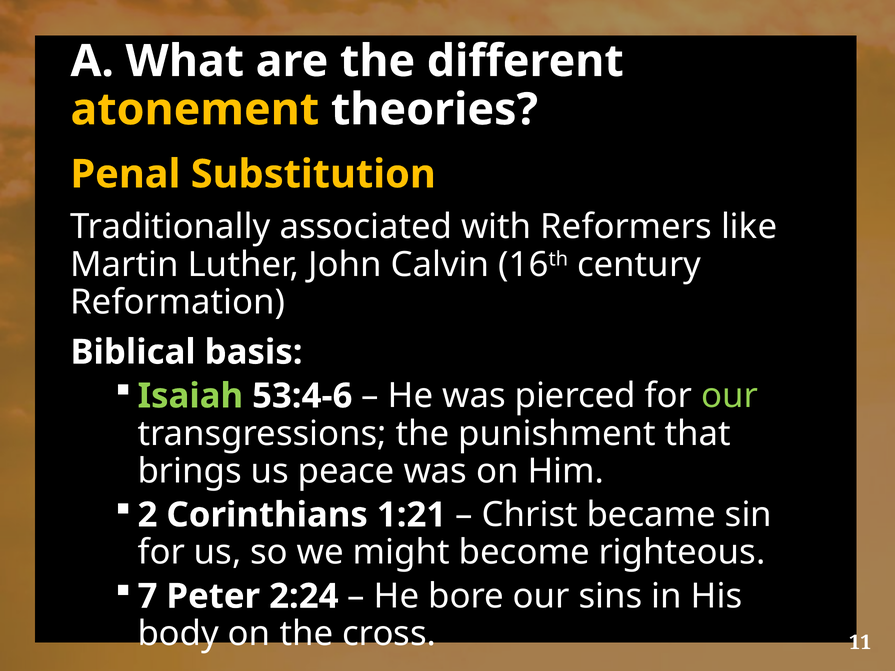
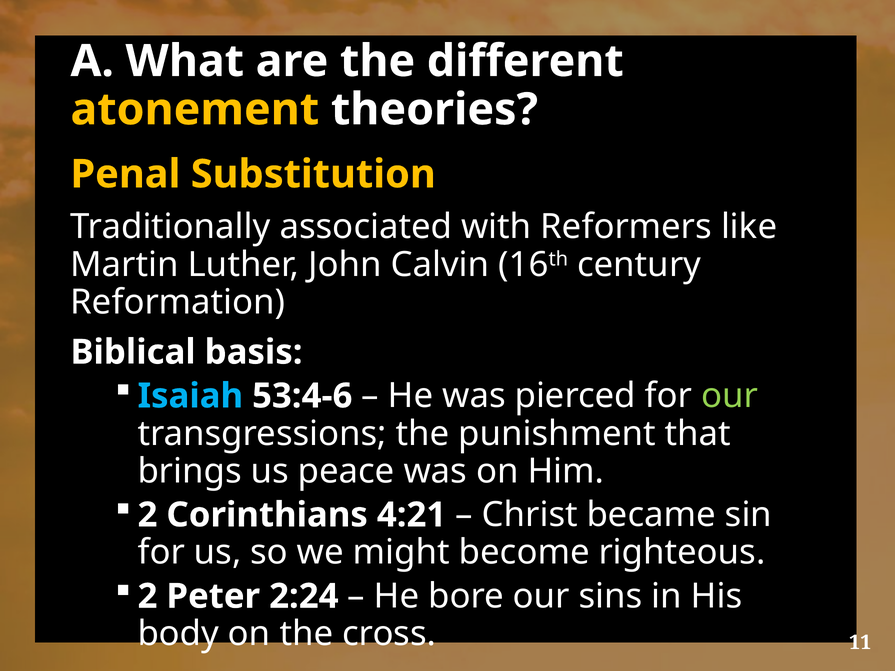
Isaiah colour: light green -> light blue
1:21: 1:21 -> 4:21
7 at (148, 597): 7 -> 2
